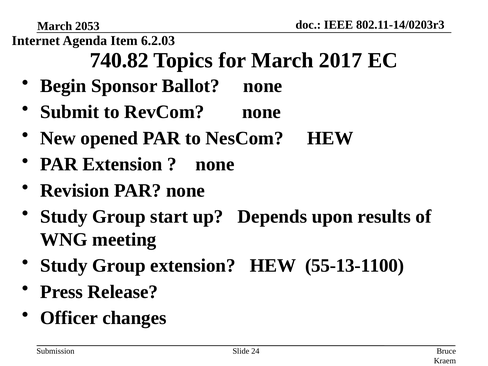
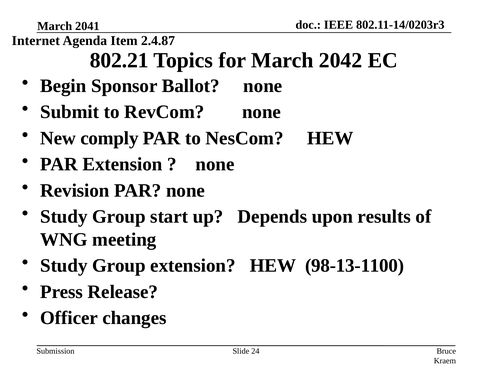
2053: 2053 -> 2041
6.2.03: 6.2.03 -> 2.4.87
740.82: 740.82 -> 802.21
2017: 2017 -> 2042
opened: opened -> comply
55-13-1100: 55-13-1100 -> 98-13-1100
